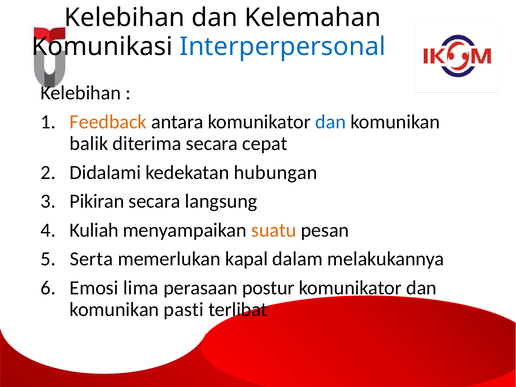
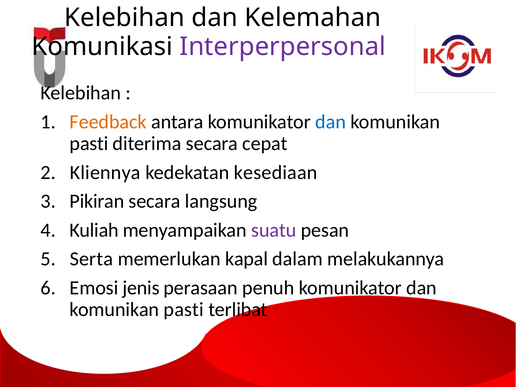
Interperpersonal colour: blue -> purple
balik at (89, 144): balik -> pasti
Didalami: Didalami -> Kliennya
hubungan: hubungan -> kesediaan
suatu colour: orange -> purple
lima: lima -> jenis
postur: postur -> penuh
